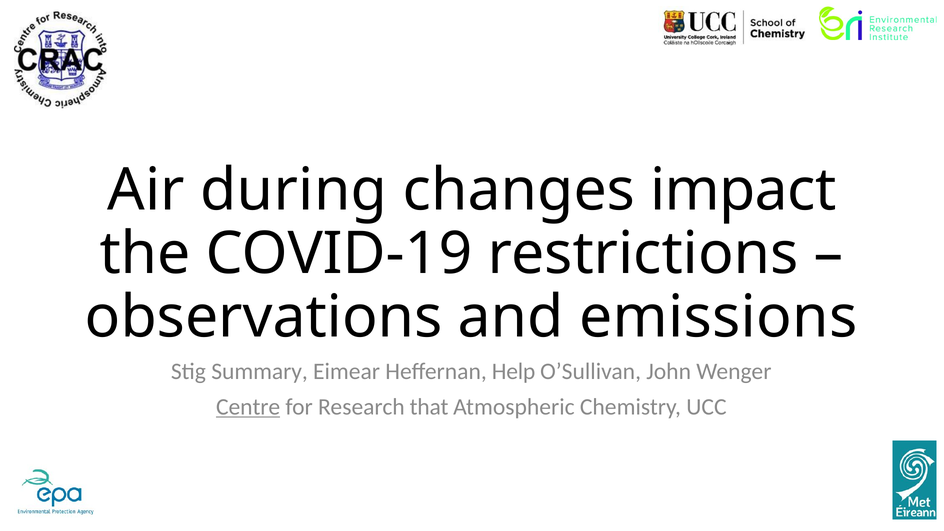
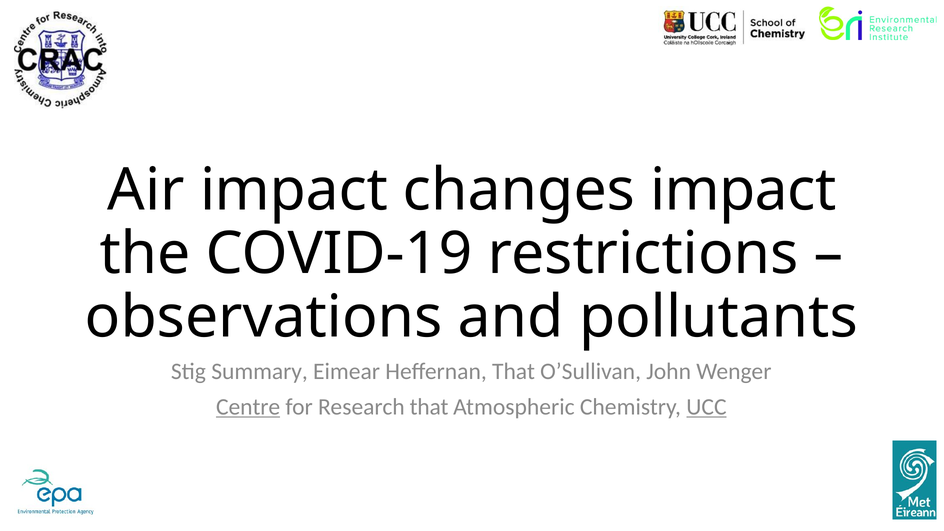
Air during: during -> impact
emissions: emissions -> pollutants
Heffernan Help: Help -> That
UCC underline: none -> present
